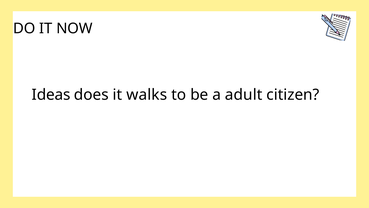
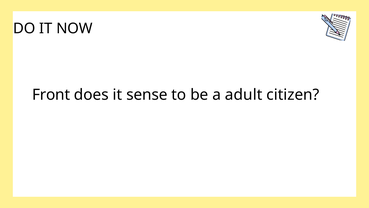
Ideas: Ideas -> Front
walks: walks -> sense
